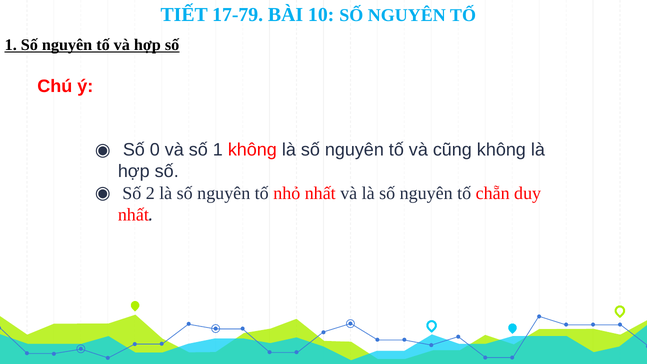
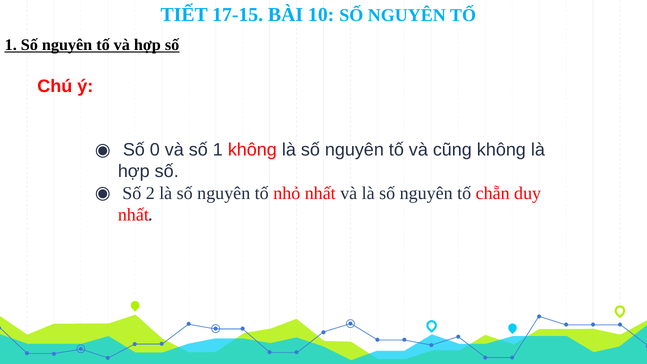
17-79: 17-79 -> 17-15
